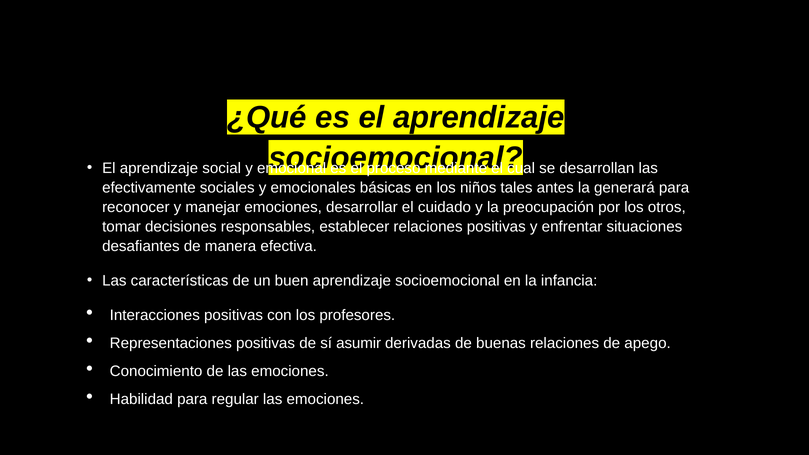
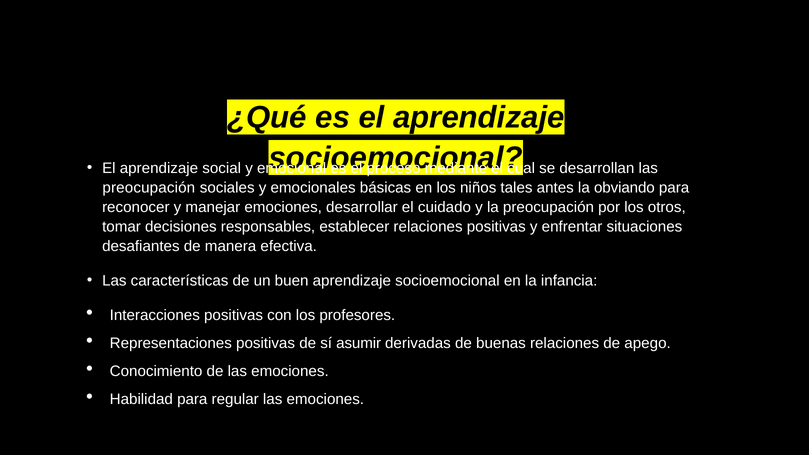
efectivamente at (149, 188): efectivamente -> preocupación
generará: generará -> obviando
